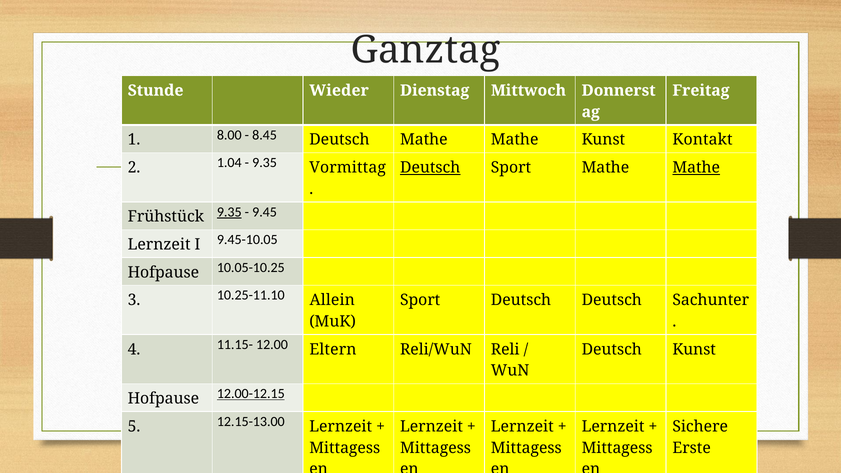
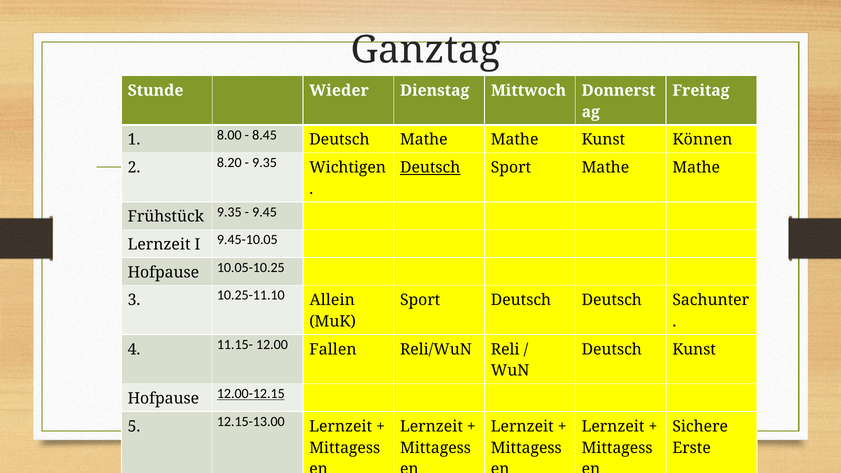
Kontakt: Kontakt -> Können
1.04: 1.04 -> 8.20
Vormittag: Vormittag -> Wichtigen
Mathe at (696, 168) underline: present -> none
9.35 at (229, 212) underline: present -> none
Eltern: Eltern -> Fallen
